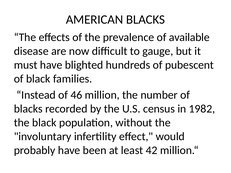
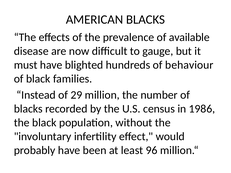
pubescent: pubescent -> behaviour
46: 46 -> 29
1982: 1982 -> 1986
42: 42 -> 96
